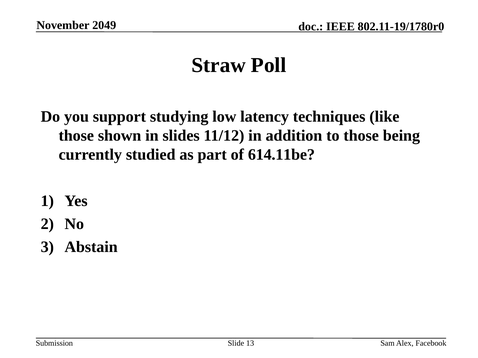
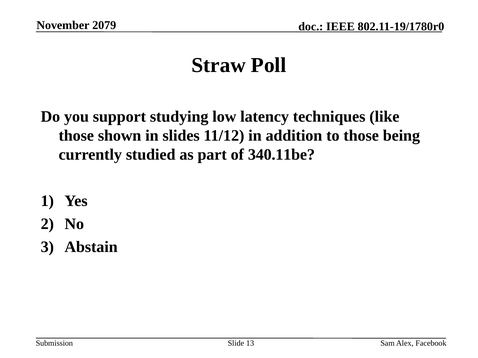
2049: 2049 -> 2079
614.11be: 614.11be -> 340.11be
